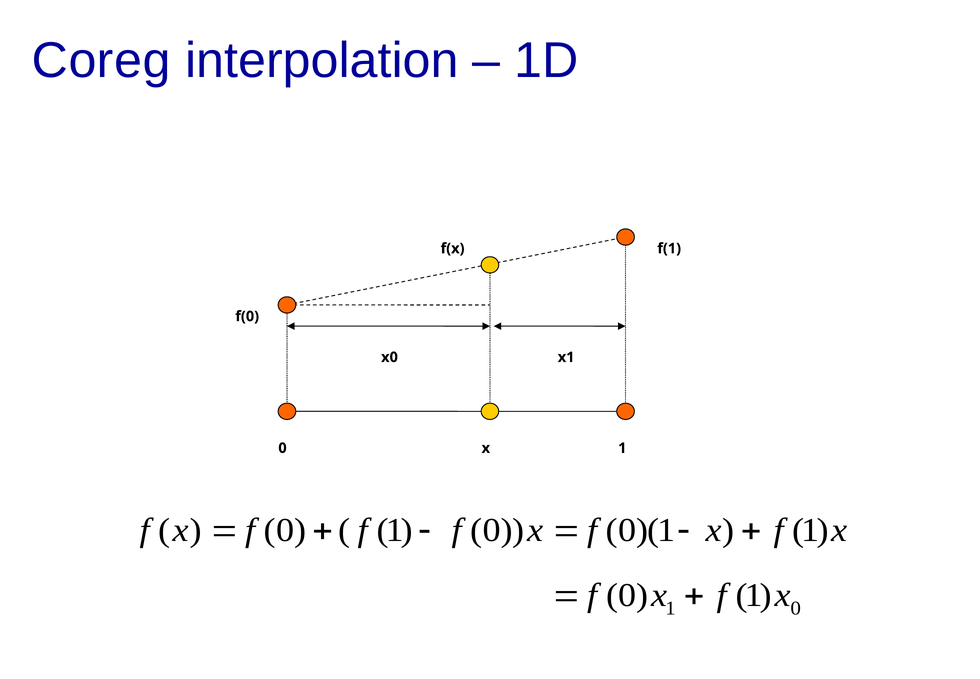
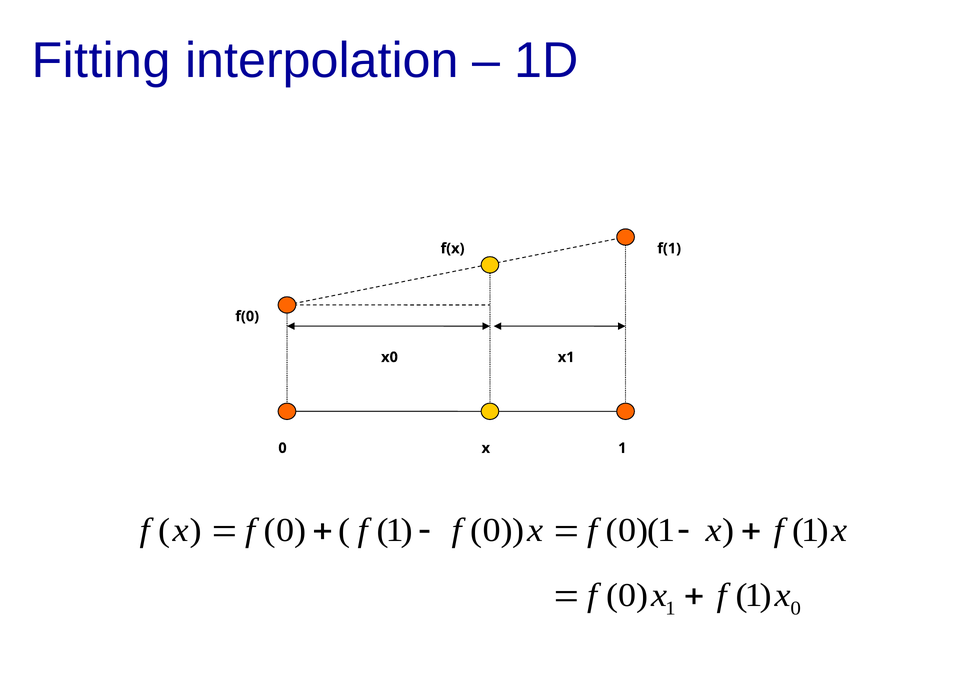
Coreg: Coreg -> Fitting
